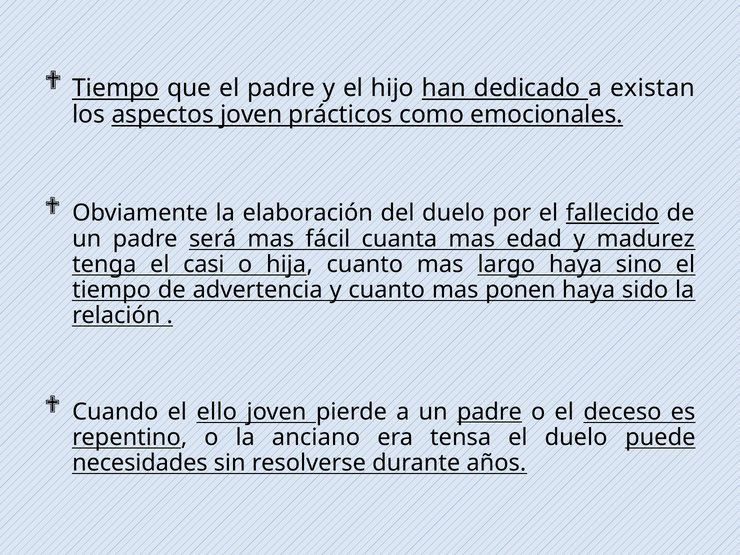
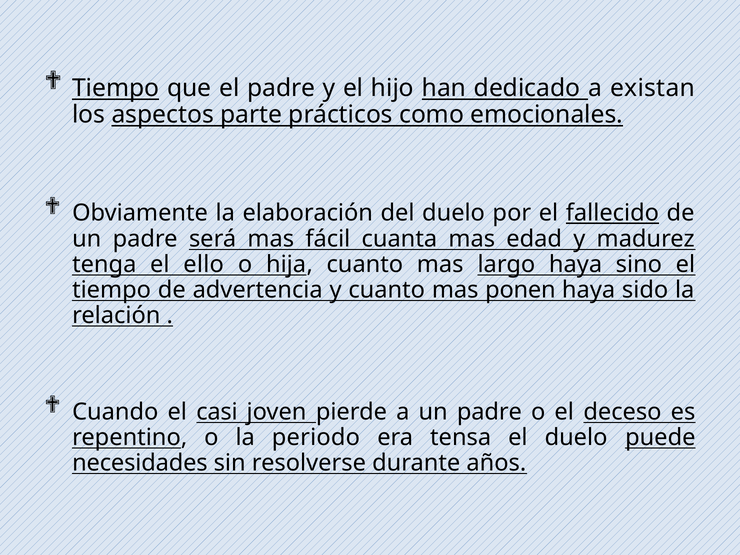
aspectos joven: joven -> parte
casi: casi -> ello
ello: ello -> casi
padre at (489, 412) underline: present -> none
anciano: anciano -> periodo
